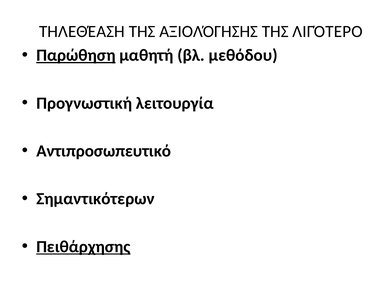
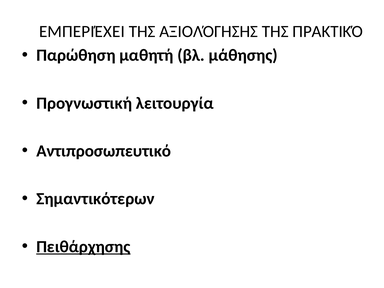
ΤΗΛΕΘΈΑΣΗ: ΤΗΛΕΘΈΑΣΗ -> ΕΜΠΕΡΙΈΧΕΙ
ΛΙΓΌΤΕΡΟ: ΛΙΓΌΤΕΡΟ -> ΠΡΑΚΤΙΚΌ
Παρώθηση underline: present -> none
μεθόδου: μεθόδου -> μάθησης
